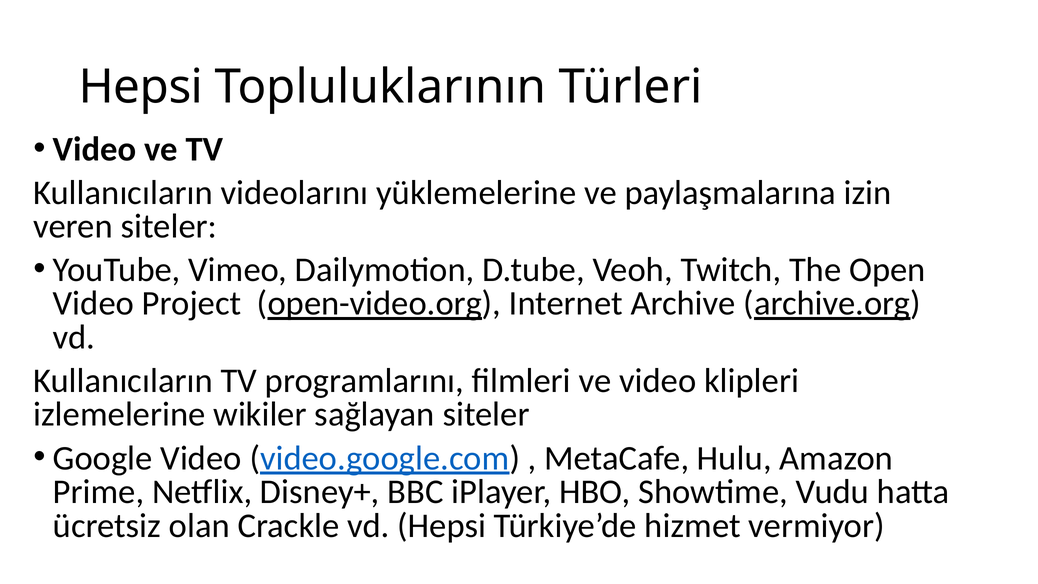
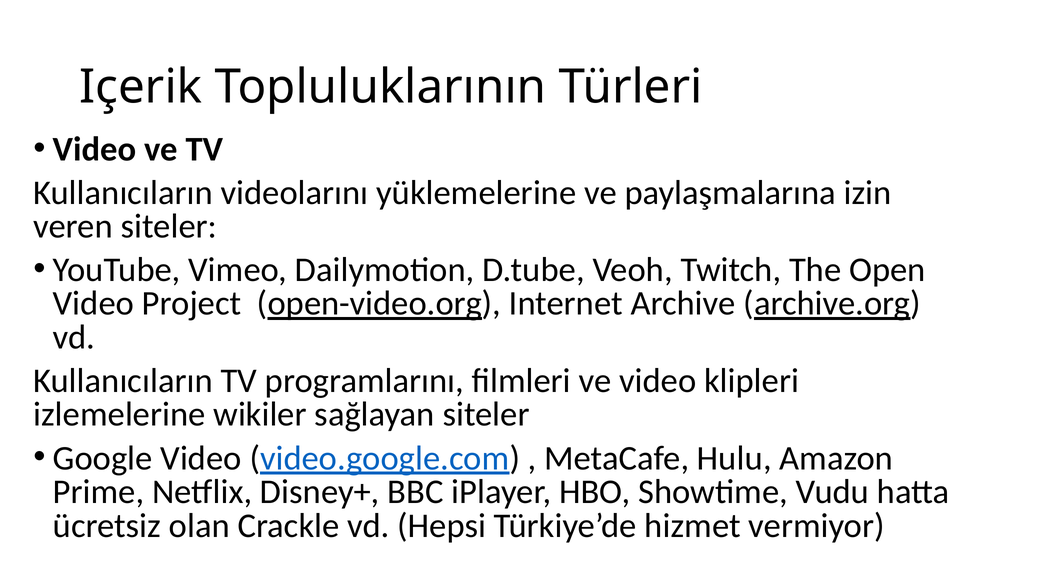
Hepsi at (141, 87): Hepsi -> Içerik
